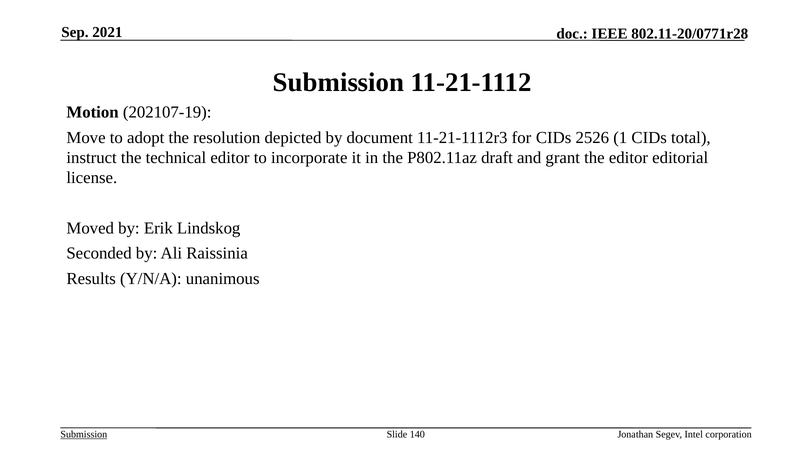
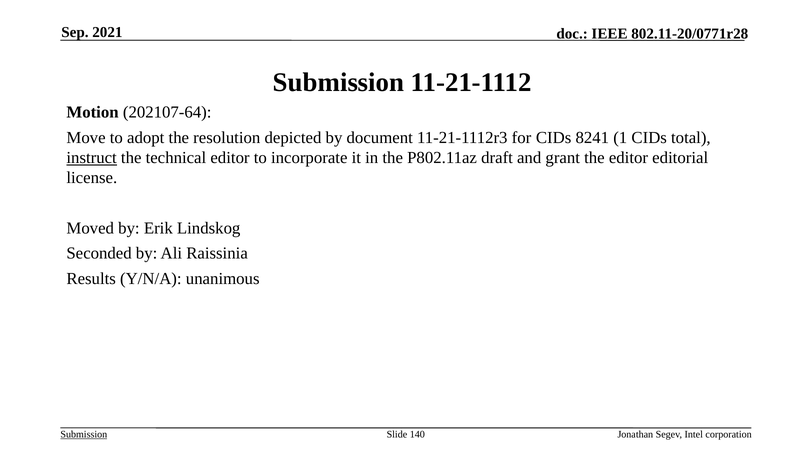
202107-19: 202107-19 -> 202107-64
2526: 2526 -> 8241
instruct underline: none -> present
